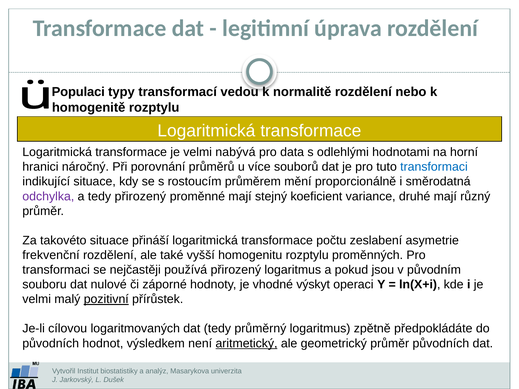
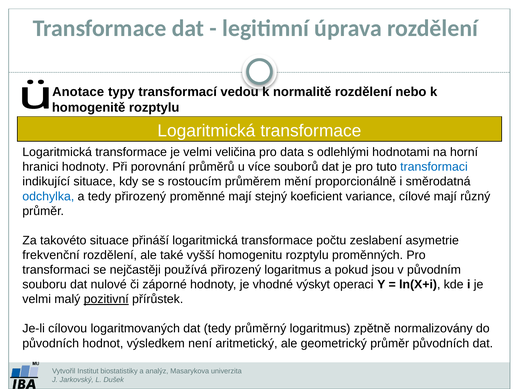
Populaci: Populaci -> Anotace
nabývá: nabývá -> veličina
hranici náročný: náročný -> hodnoty
odchylka colour: purple -> blue
druhé: druhé -> cílové
předpokládáte: předpokládáte -> normalizovány
aritmetický underline: present -> none
